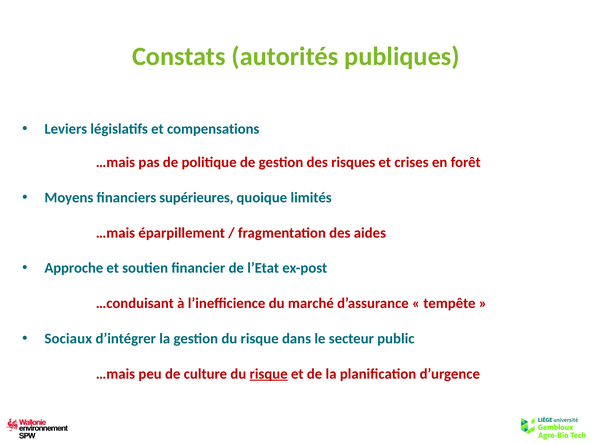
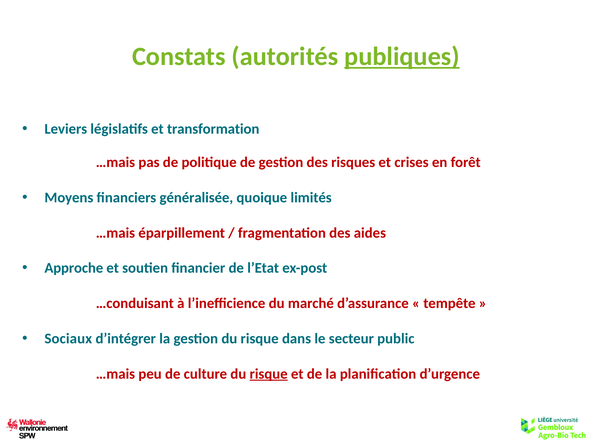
publiques underline: none -> present
compensations: compensations -> transformation
supérieures: supérieures -> généralisée
